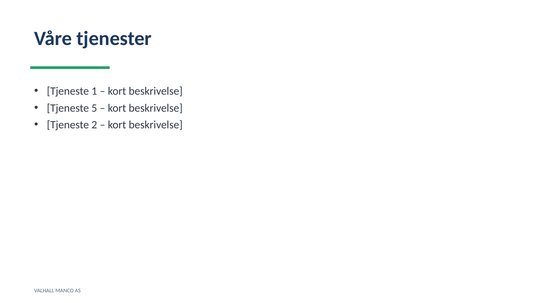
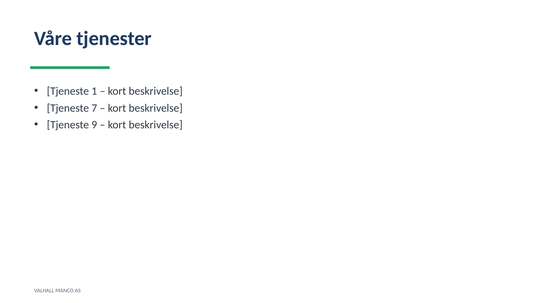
5: 5 -> 7
2: 2 -> 9
